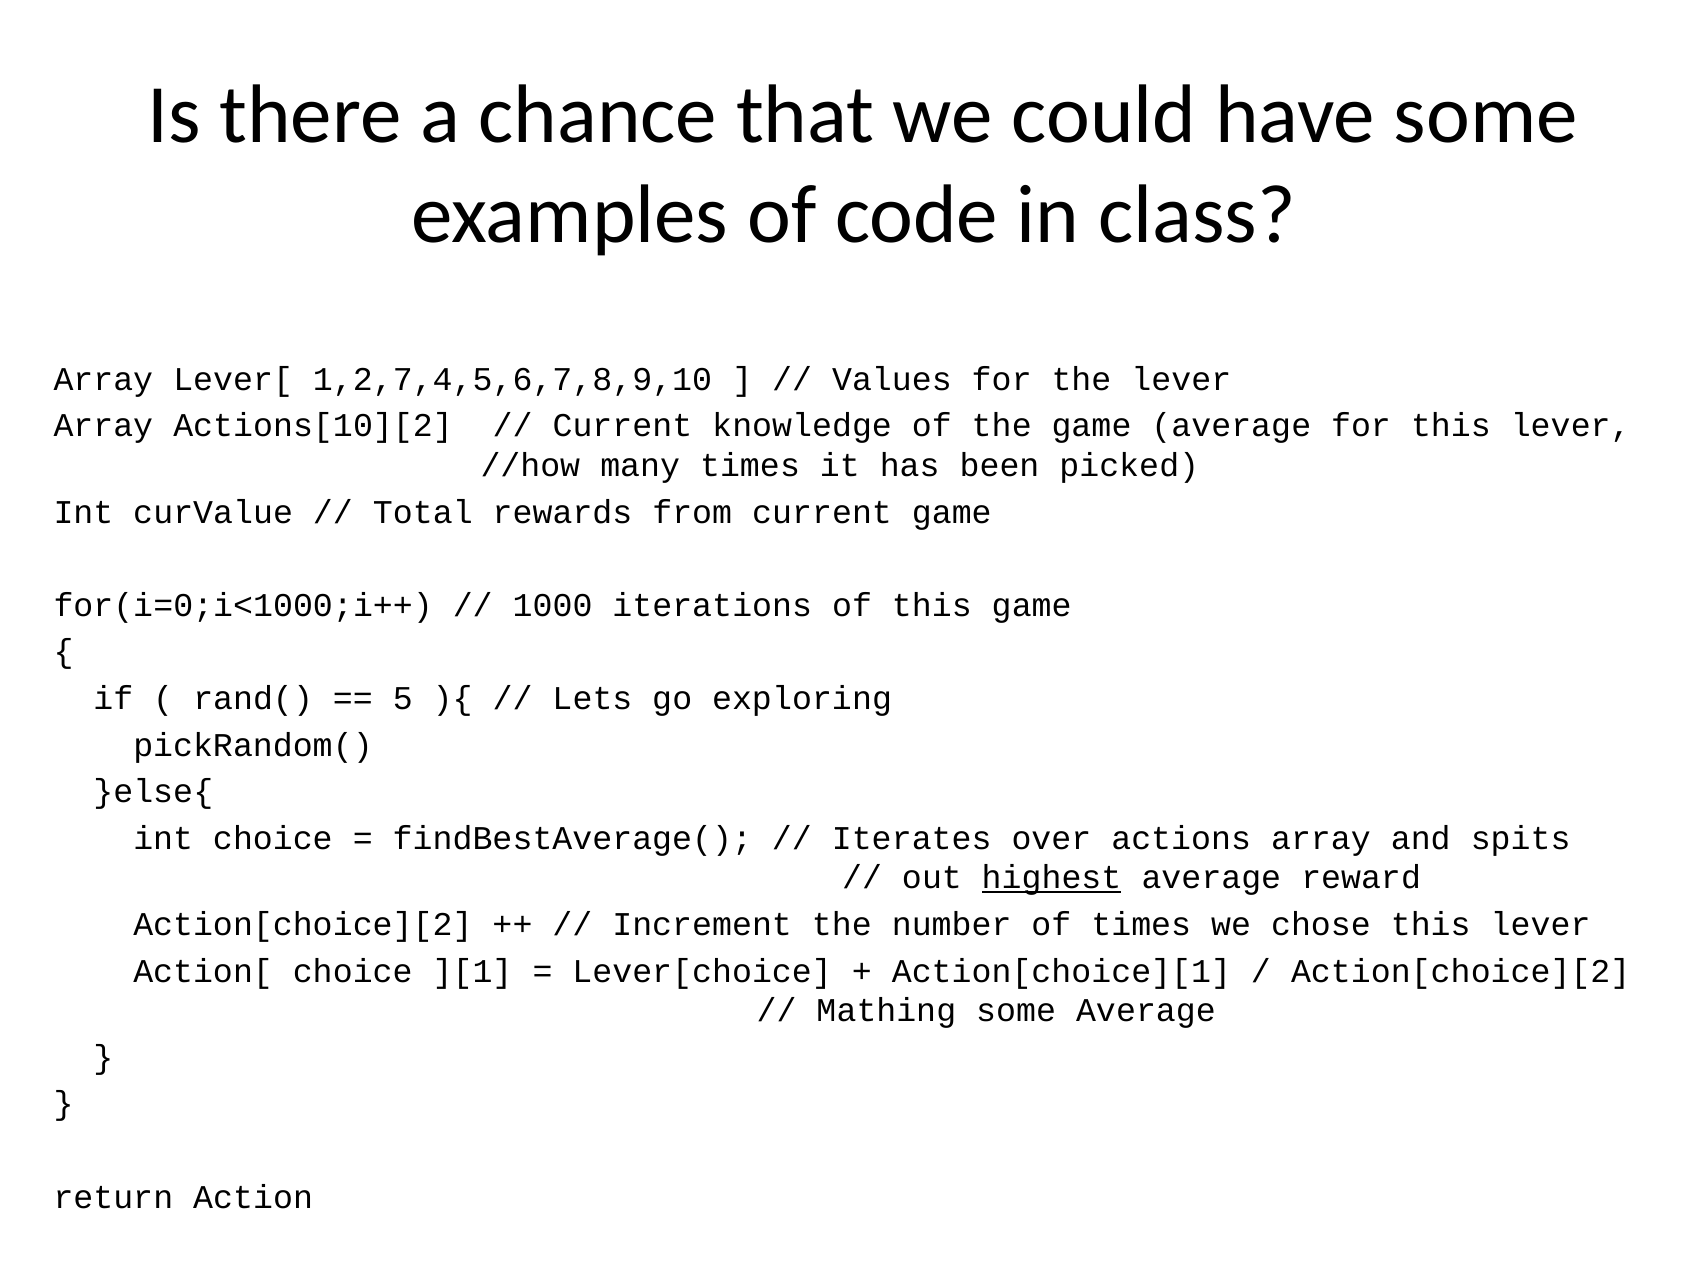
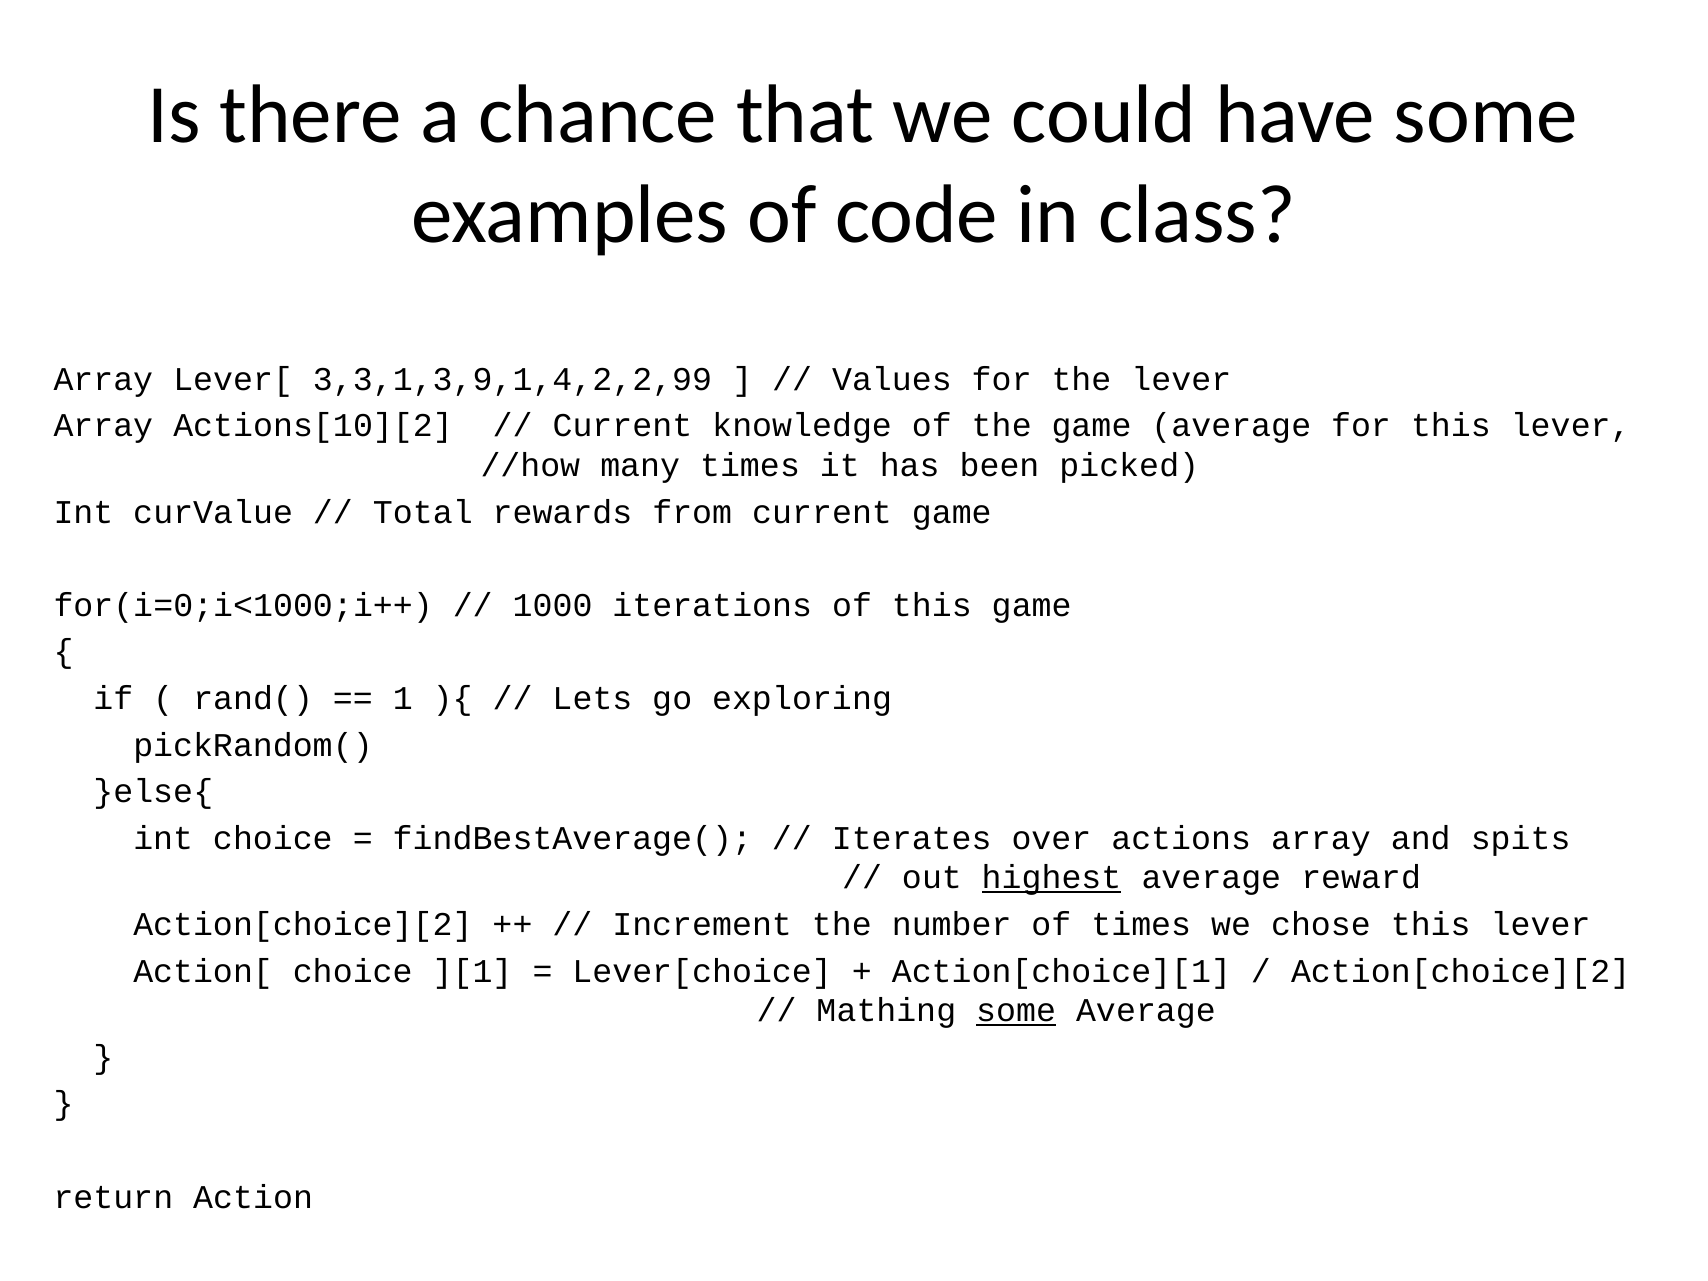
1,2,7,4,5,6,7,8,9,10: 1,2,7,4,5,6,7,8,9,10 -> 3,3,1,3,9,1,4,2,2,99
5: 5 -> 1
some at (1016, 1011) underline: none -> present
